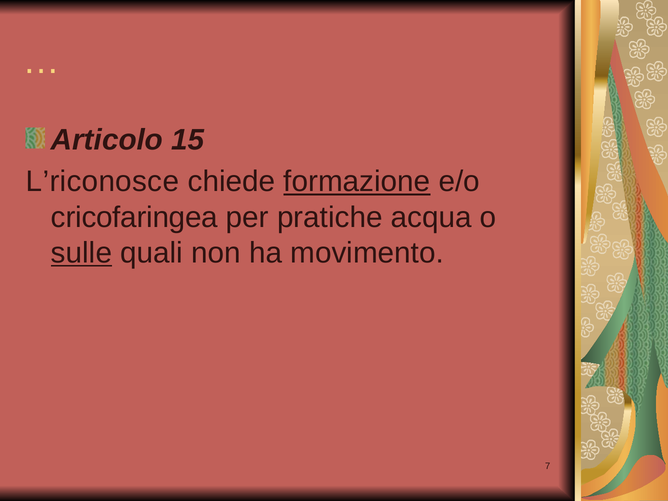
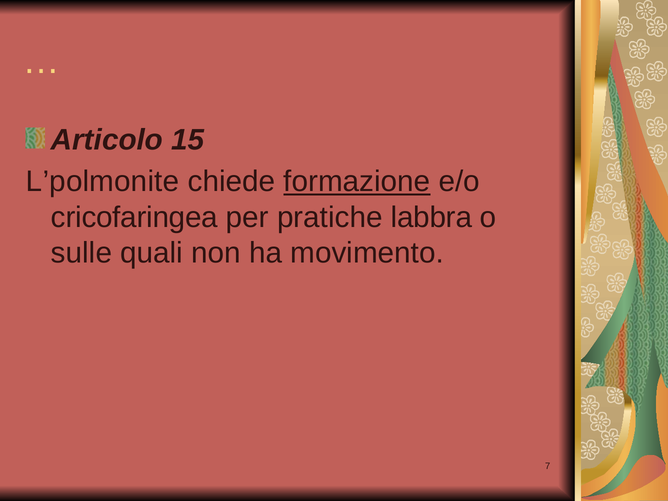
L’riconosce: L’riconosce -> L’polmonite
acqua: acqua -> labbra
sulle underline: present -> none
